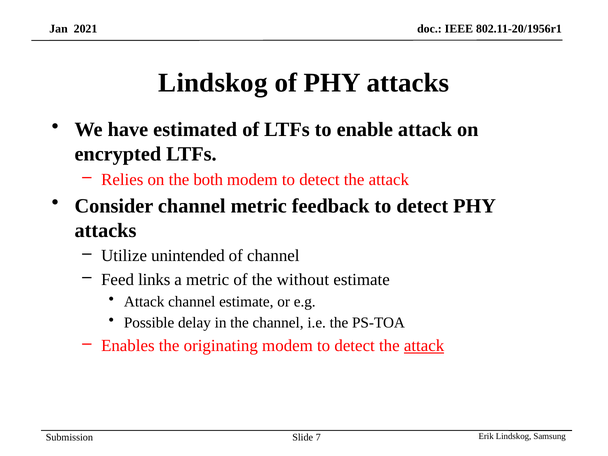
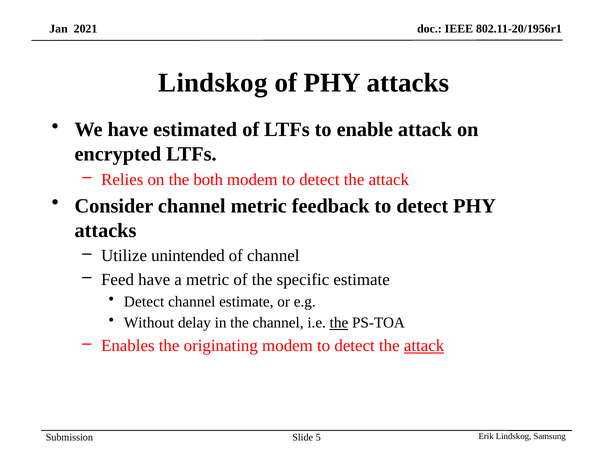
Feed links: links -> have
without: without -> specific
Attack at (144, 302): Attack -> Detect
Possible: Possible -> Without
the at (339, 323) underline: none -> present
7: 7 -> 5
